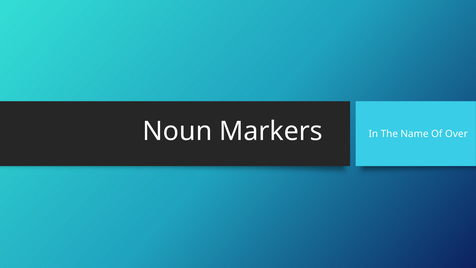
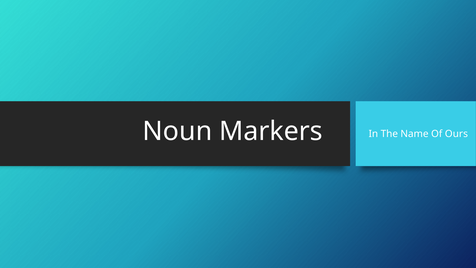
Over: Over -> Ours
